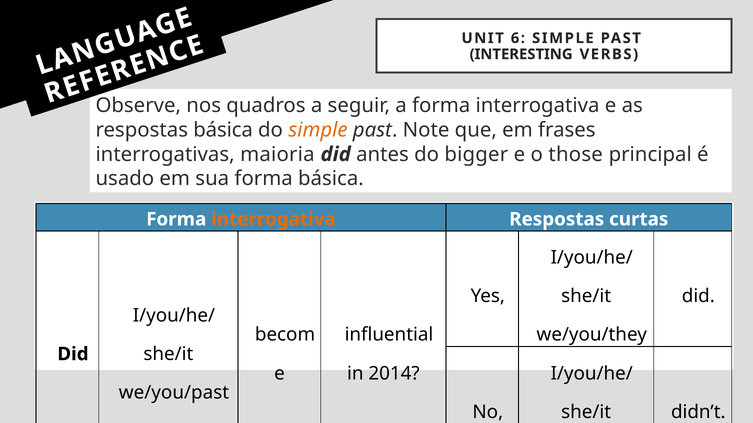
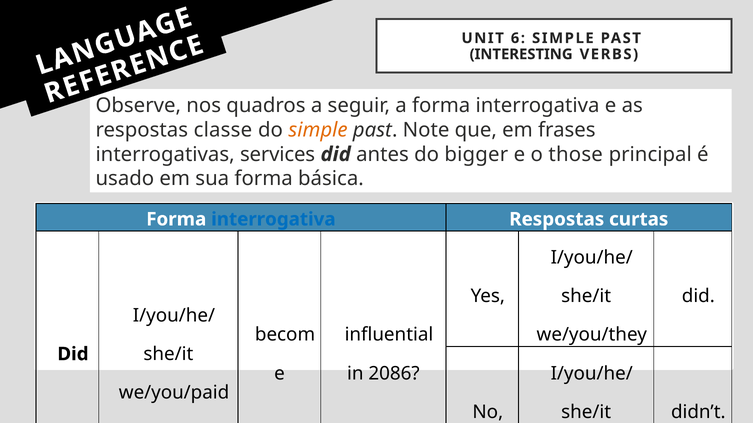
respostas básica: básica -> classe
maioria: maioria -> services
interrogativa at (273, 220) colour: orange -> blue
2014: 2014 -> 2086
we/you/past: we/you/past -> we/you/paid
